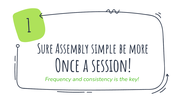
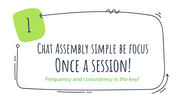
Sure: Sure -> Chat
more: more -> focus
